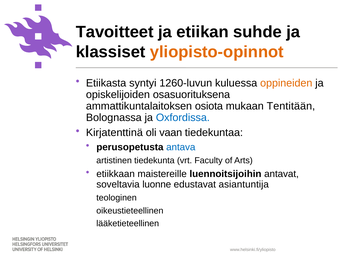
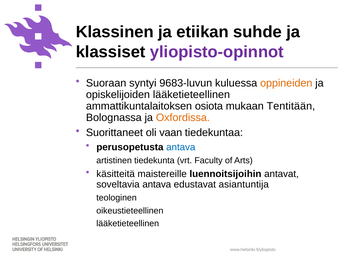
Tavoitteet: Tavoitteet -> Klassinen
yliopisto-opinnot colour: orange -> purple
Etiikasta: Etiikasta -> Suoraan
1260-luvun: 1260-luvun -> 9683-luvun
opiskelijoiden osasuorituksena: osasuorituksena -> lääketieteellinen
Oxfordissa colour: blue -> orange
Kirjatenttinä: Kirjatenttinä -> Suorittaneet
etiikkaan: etiikkaan -> käsitteitä
soveltavia luonne: luonne -> antava
